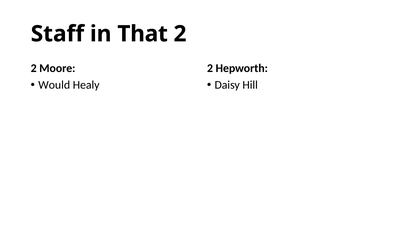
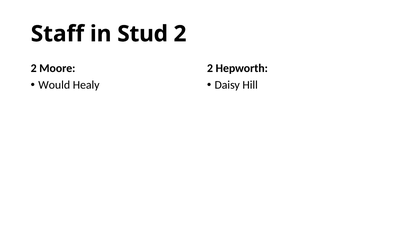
That: That -> Stud
